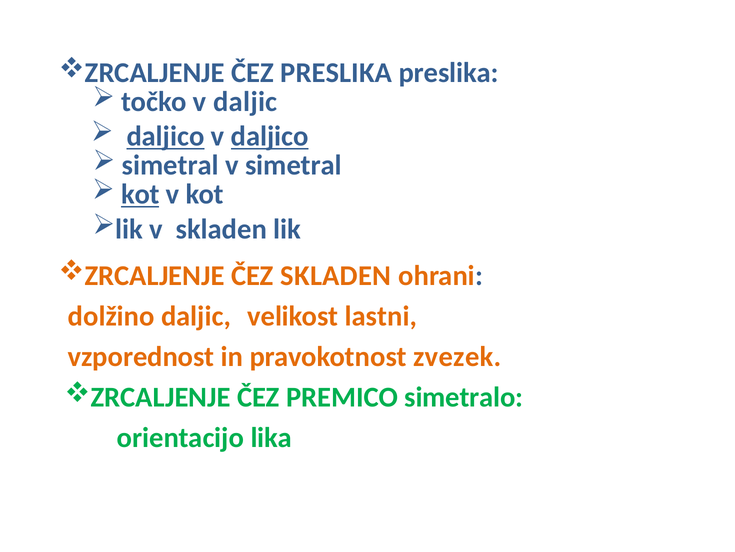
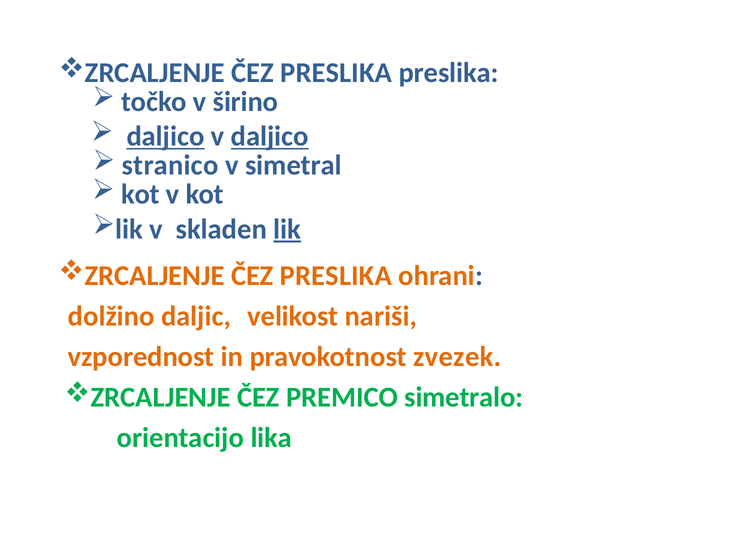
v daljic: daljic -> širino
simetral at (170, 165): simetral -> stranico
kot at (140, 194) underline: present -> none
lik at (287, 229) underline: none -> present
SKLADEN at (336, 275): SKLADEN -> PRESLIKA
lastni: lastni -> nariši
